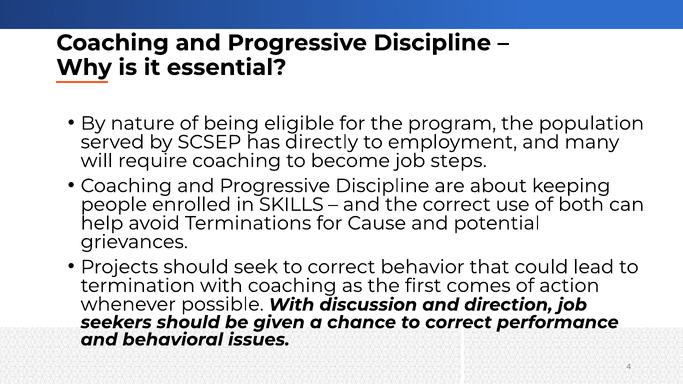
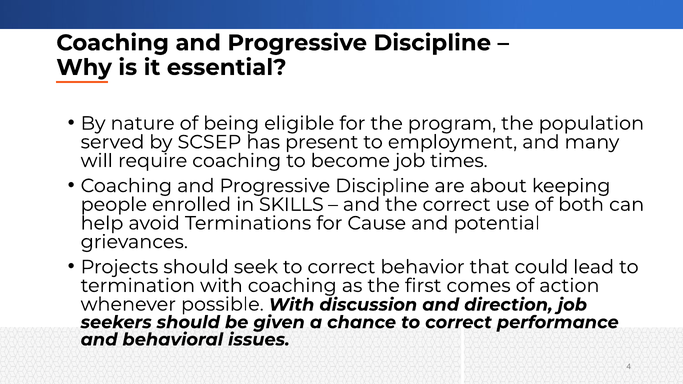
directly: directly -> present
steps: steps -> times
